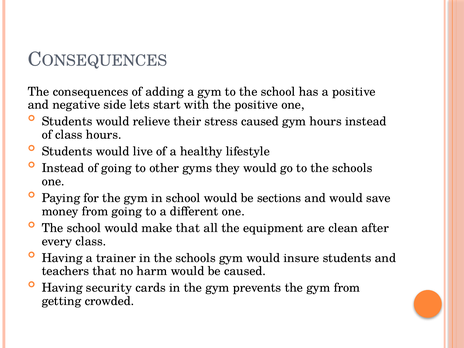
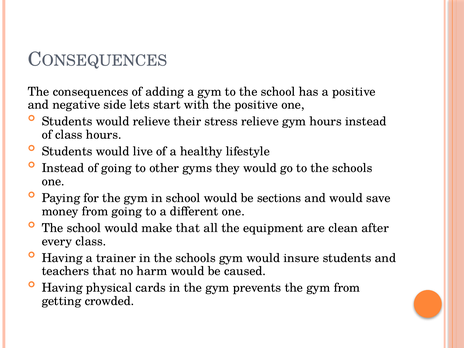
stress caused: caused -> relieve
security: security -> physical
